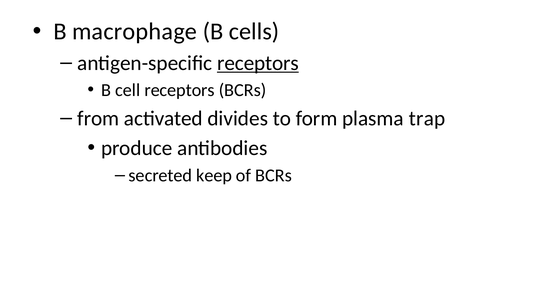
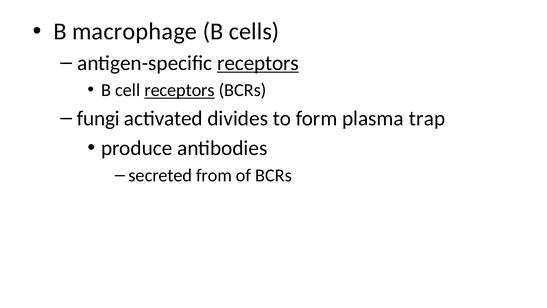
receptors at (180, 90) underline: none -> present
from: from -> fungi
keep: keep -> from
